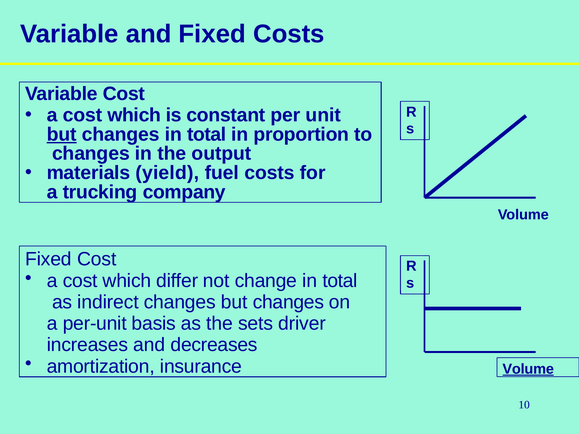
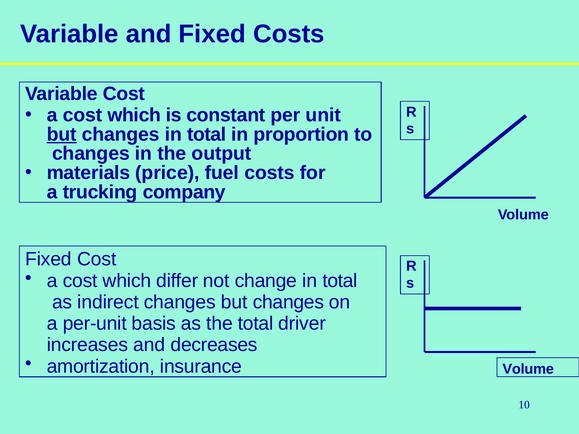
yield: yield -> price
the sets: sets -> total
Volume at (528, 369) underline: present -> none
